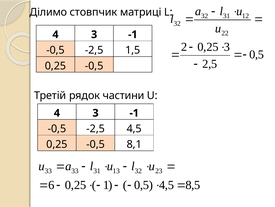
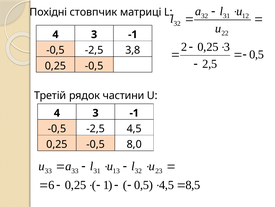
Ділимо: Ділимо -> Похідні
1,5: 1,5 -> 3,8
8,1: 8,1 -> 8,0
